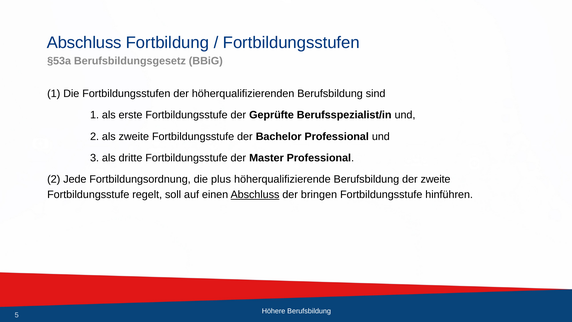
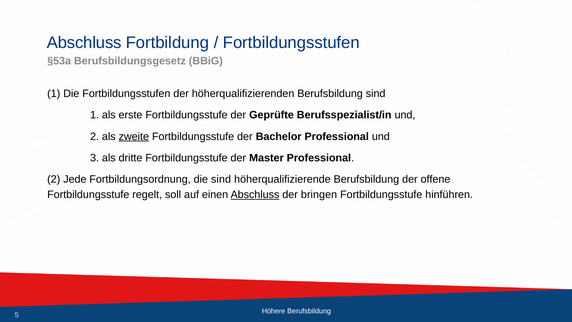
zweite at (134, 136) underline: none -> present
die plus: plus -> sind
der zweite: zweite -> offene
